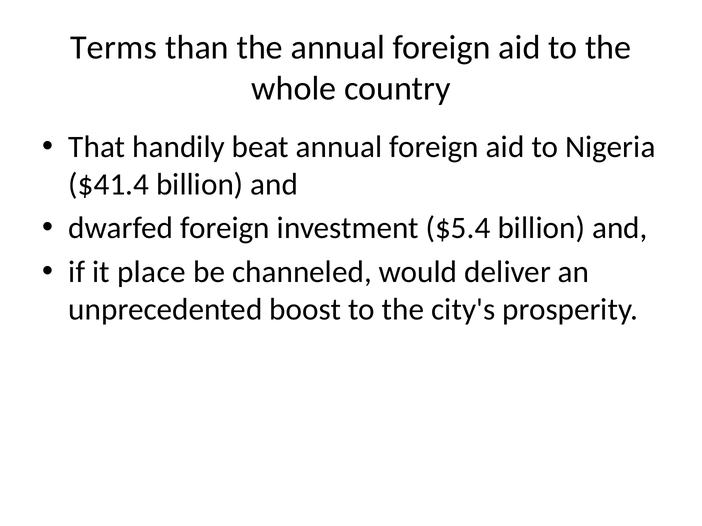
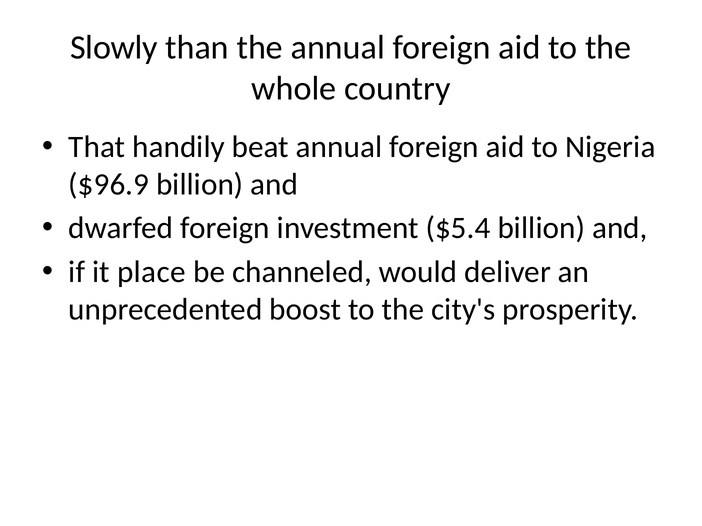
Terms: Terms -> Slowly
$41.4: $41.4 -> $96.9
